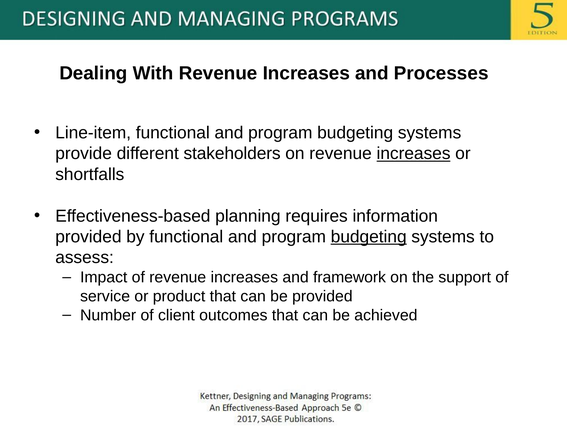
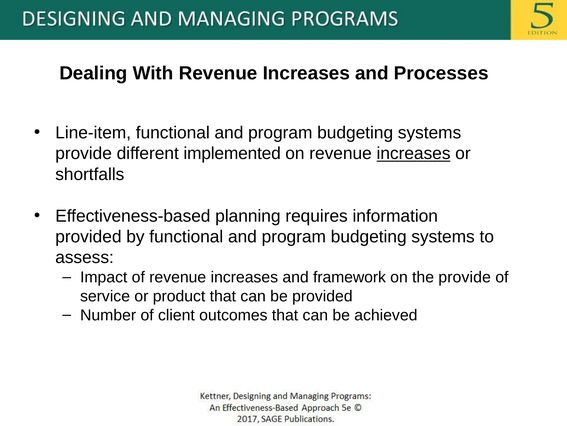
stakeholders: stakeholders -> implemented
budgeting at (369, 236) underline: present -> none
the support: support -> provide
